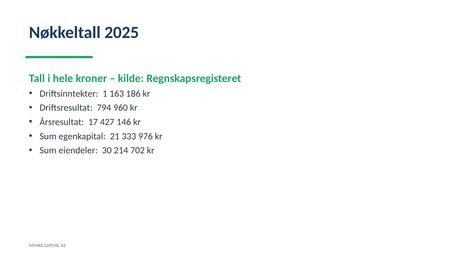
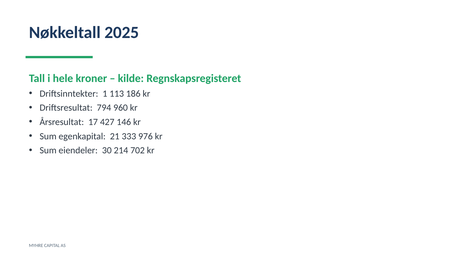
163: 163 -> 113
